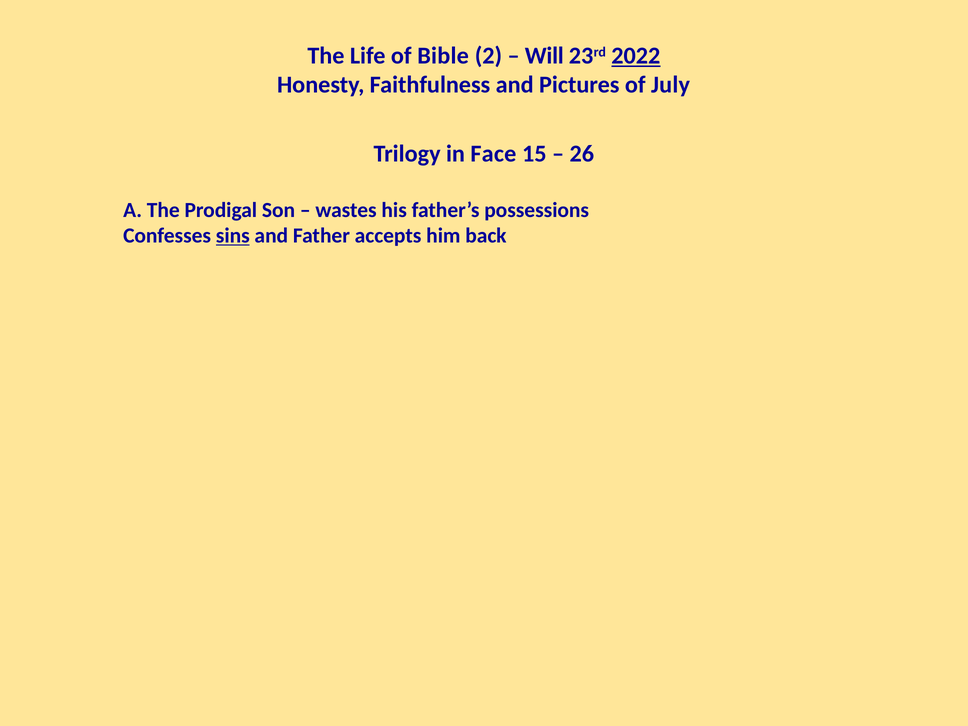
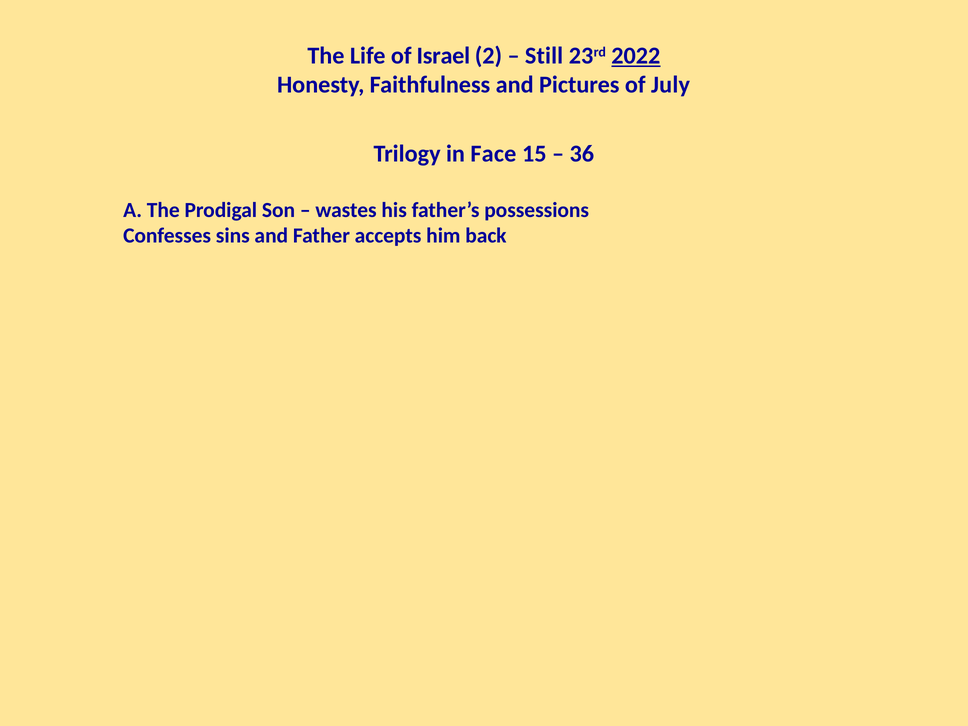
Bible: Bible -> Israel
Will: Will -> Still
26: 26 -> 36
sins underline: present -> none
